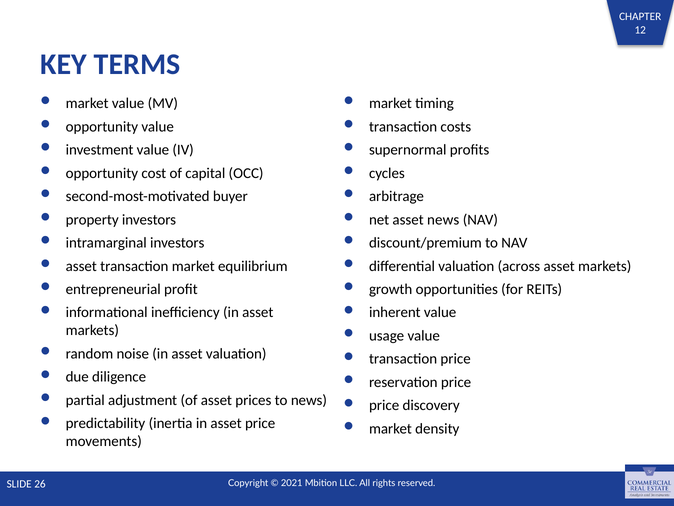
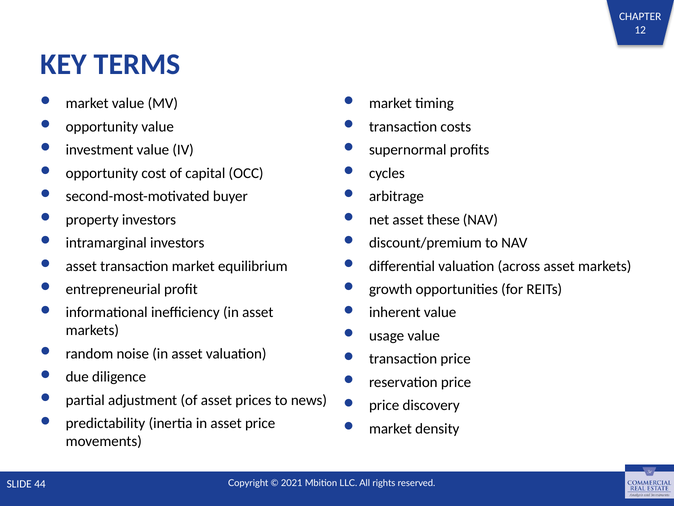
asset news: news -> these
26: 26 -> 44
